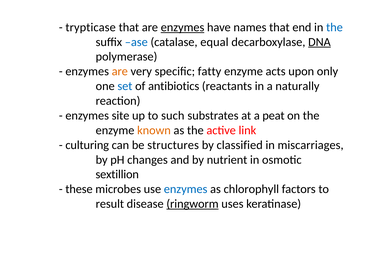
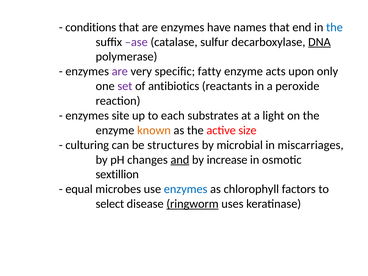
trypticase: trypticase -> conditions
enzymes at (183, 27) underline: present -> none
ase colour: blue -> purple
equal: equal -> sulfur
are at (120, 71) colour: orange -> purple
set colour: blue -> purple
naturally: naturally -> peroxide
such: such -> each
peat: peat -> light
link: link -> size
classified: classified -> microbial
and underline: none -> present
nutrient: nutrient -> increase
these: these -> equal
result: result -> select
